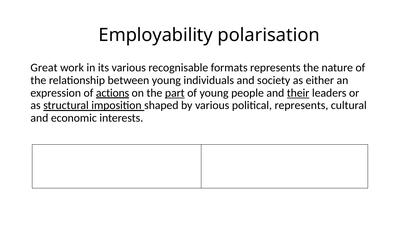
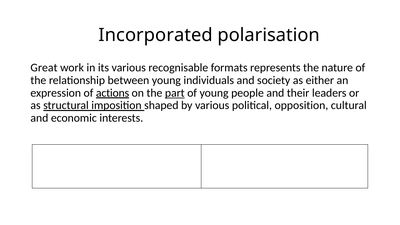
Employability: Employability -> Incorporated
their underline: present -> none
political represents: represents -> opposition
